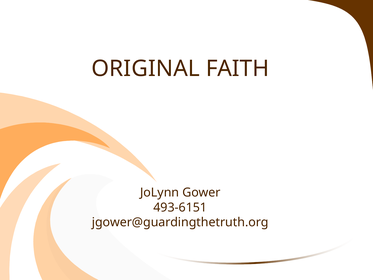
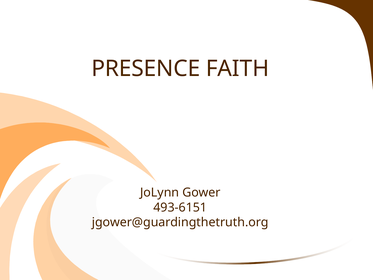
ORIGINAL: ORIGINAL -> PRESENCE
